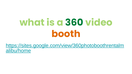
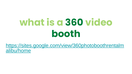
booth colour: orange -> green
